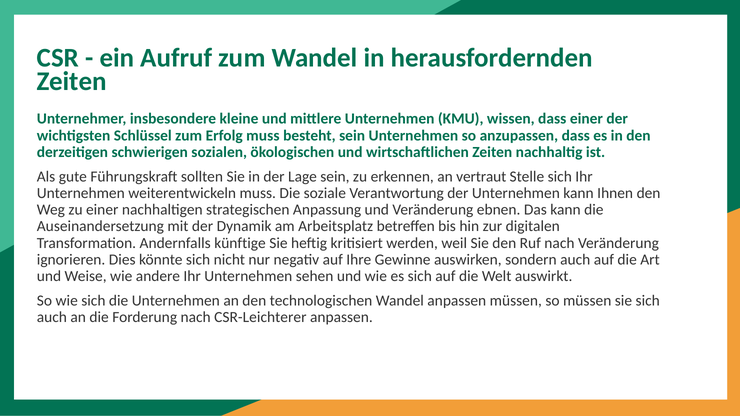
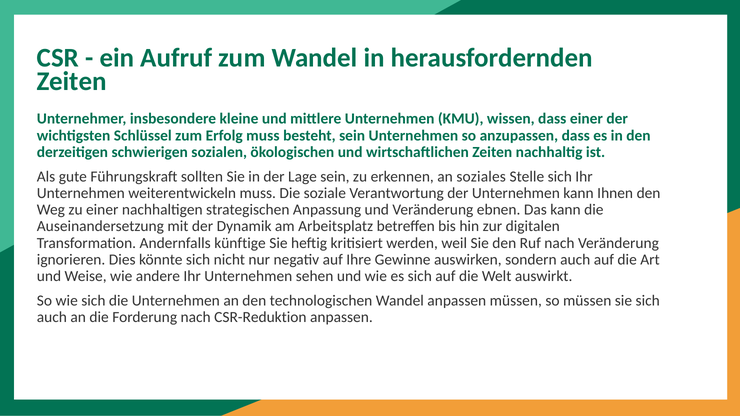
vertraut: vertraut -> soziales
CSR-Leichterer: CSR-Leichterer -> CSR-Reduktion
